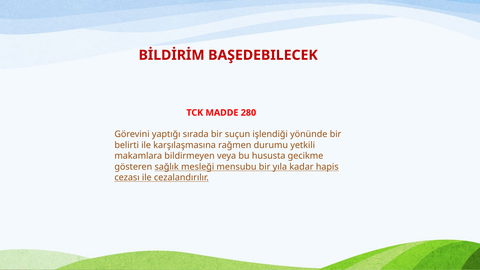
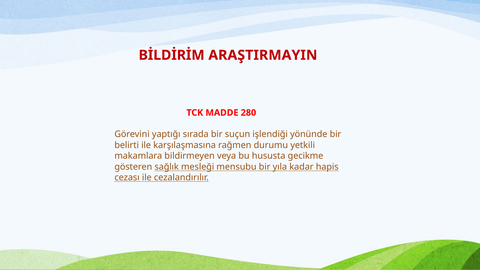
BAŞEDEBILECEK: BAŞEDEBILECEK -> ARAŞTIRMAYIN
